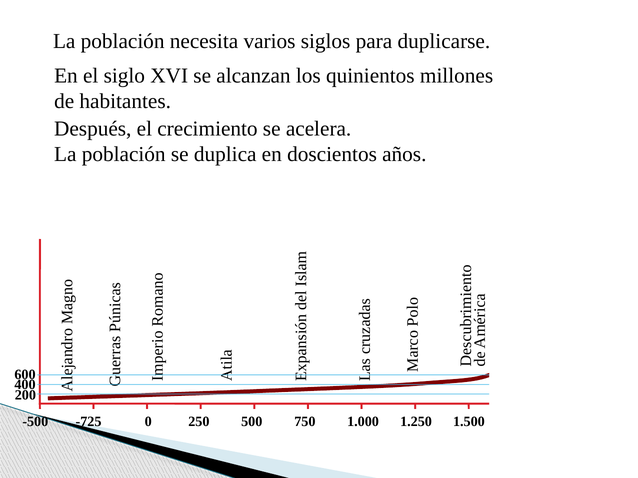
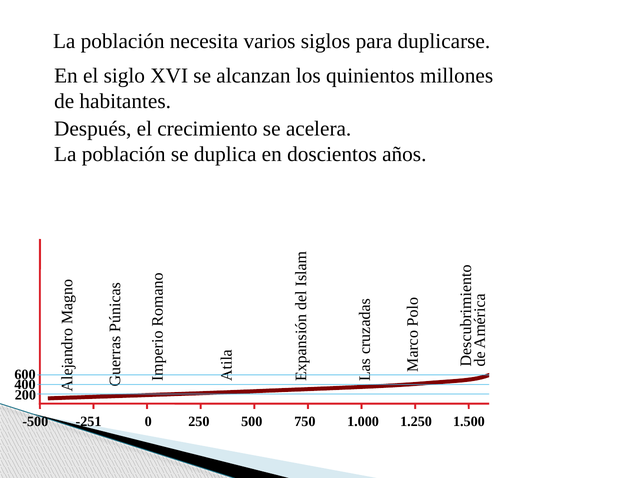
-725: -725 -> -251
